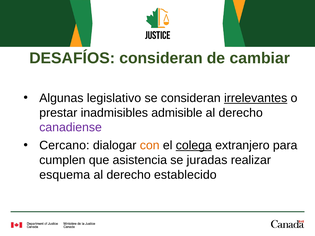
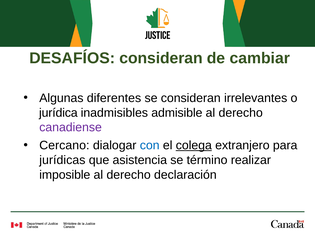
legislativo: legislativo -> diferentes
irrelevantes underline: present -> none
prestar: prestar -> jurídica
con colour: orange -> blue
cumplen: cumplen -> jurídicas
juradas: juradas -> término
esquema: esquema -> imposible
establecido: establecido -> declaración
